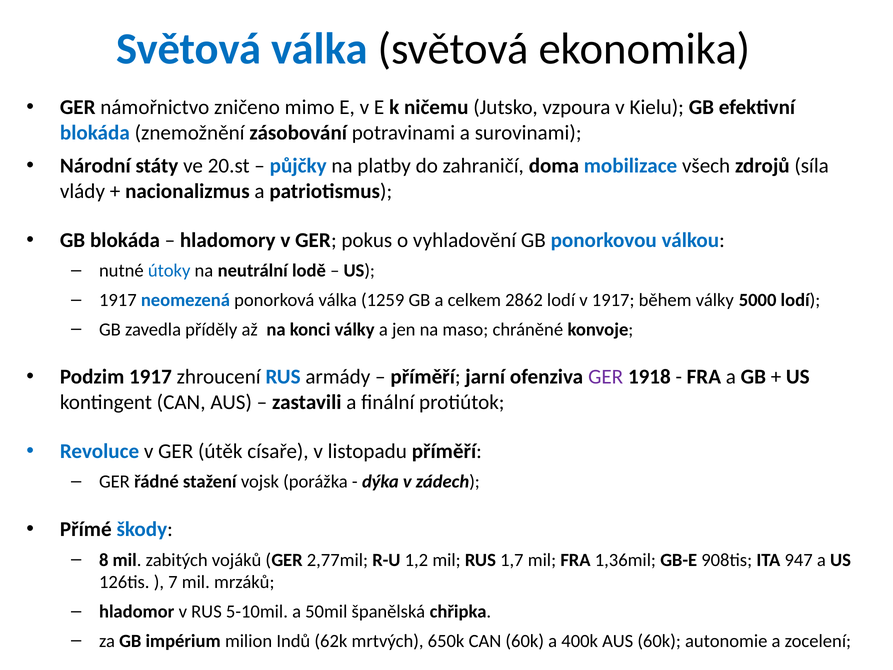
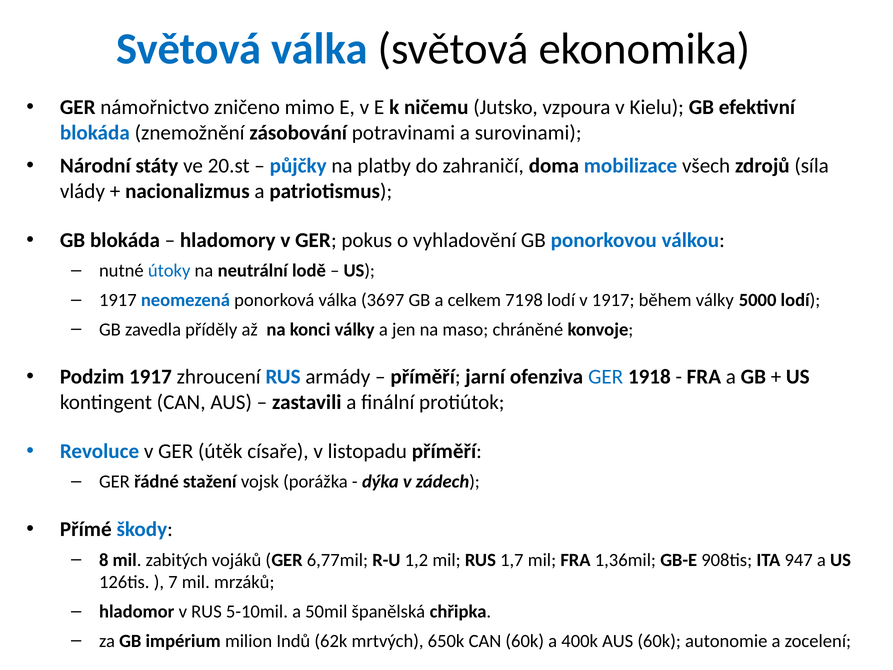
1259: 1259 -> 3697
2862: 2862 -> 7198
GER at (606, 377) colour: purple -> blue
2,77mil: 2,77mil -> 6,77mil
